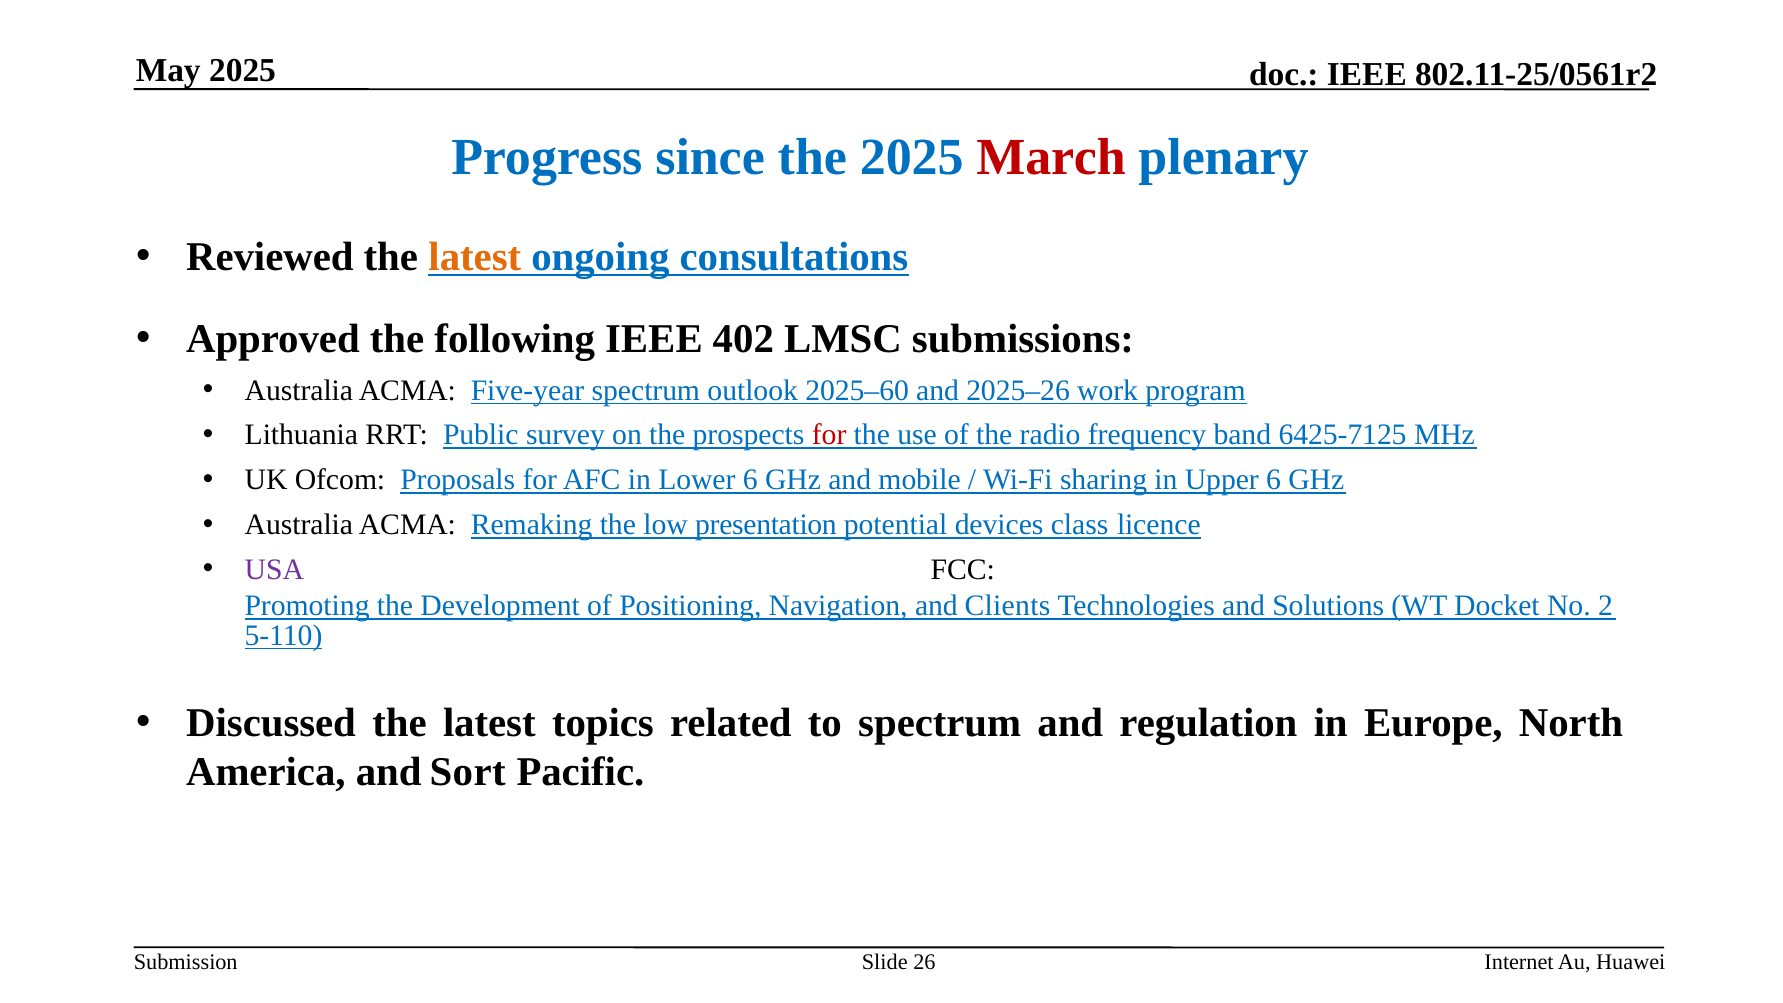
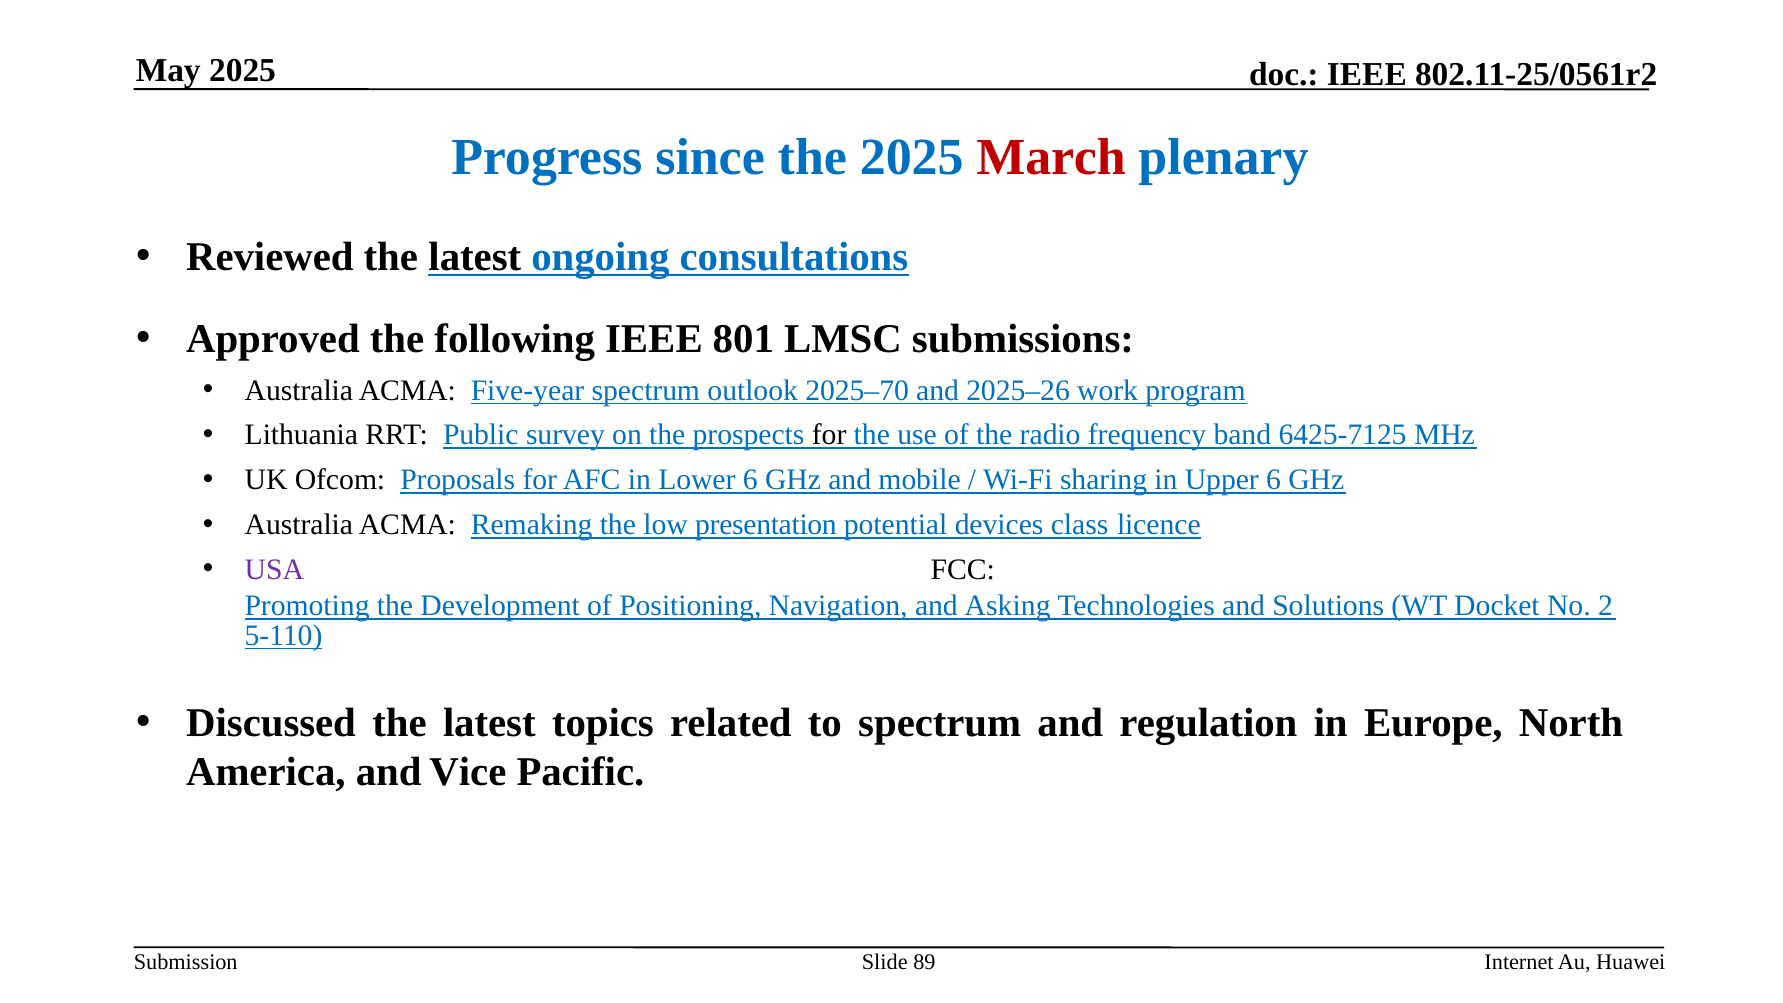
latest at (475, 257) colour: orange -> black
402: 402 -> 801
2025–60: 2025–60 -> 2025–70
for at (829, 435) colour: red -> black
Clients: Clients -> Asking
Sort: Sort -> Vice
26: 26 -> 89
